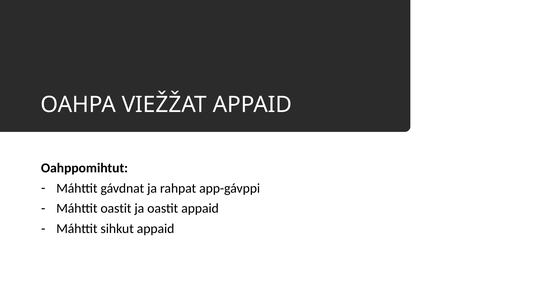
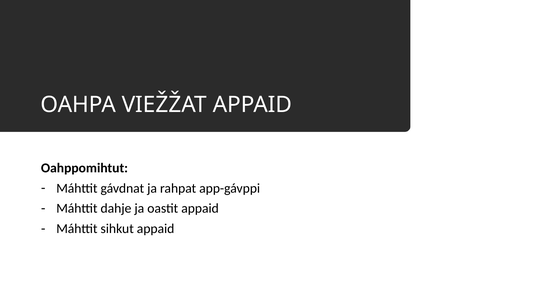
Máhttit oastit: oastit -> dahje
